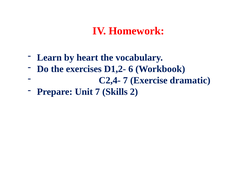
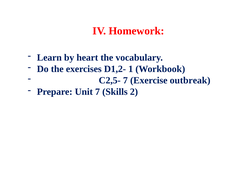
6: 6 -> 1
C2,4-: C2,4- -> C2,5-
dramatic: dramatic -> outbreak
